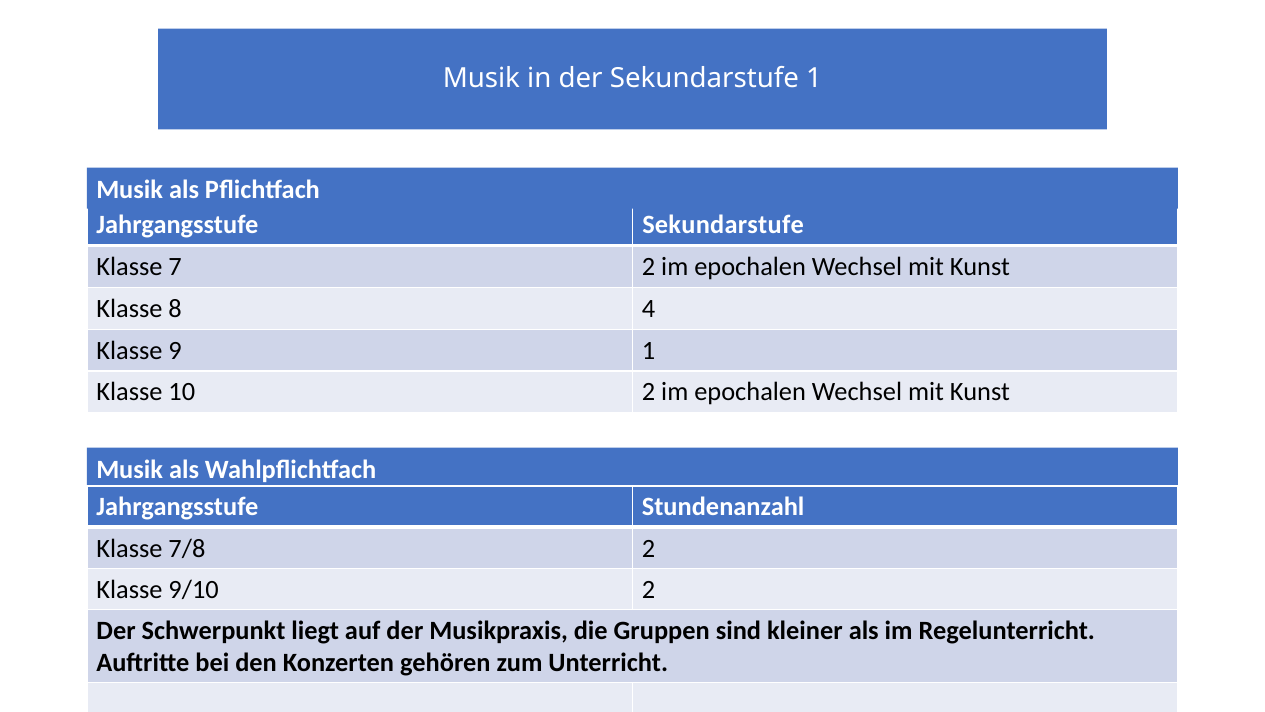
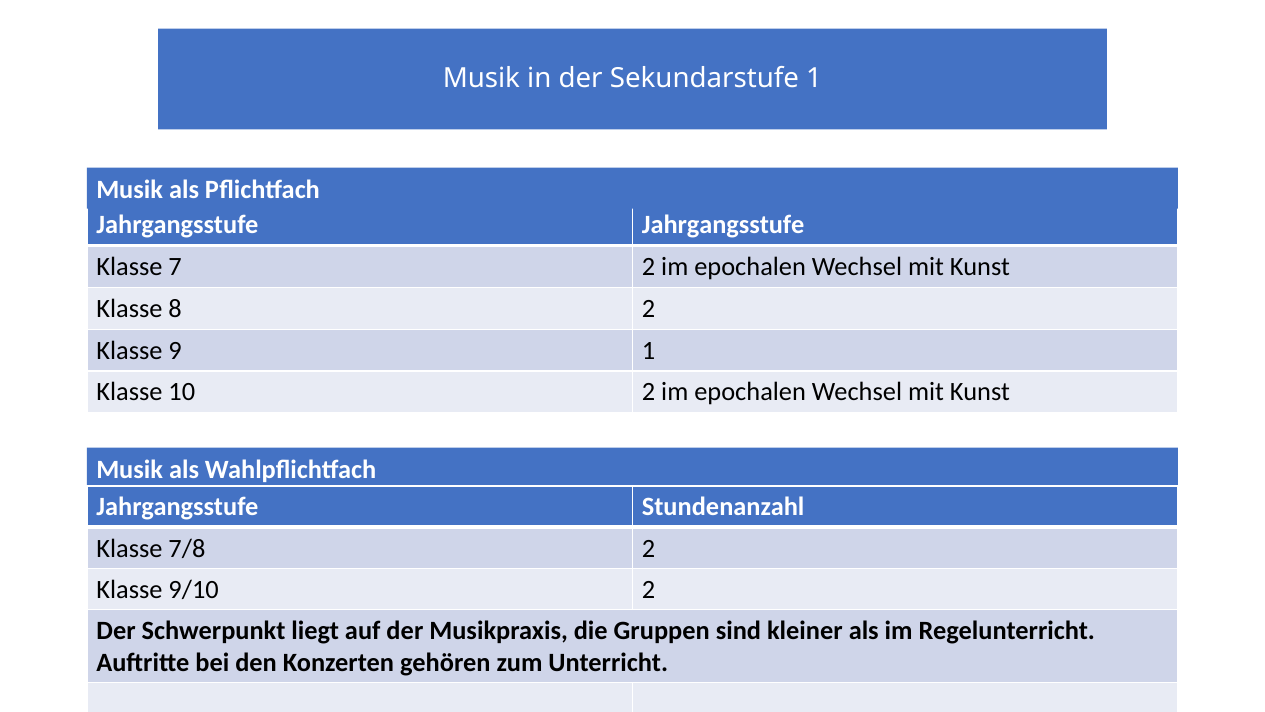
Jahrgangsstufe Sekundarstufe: Sekundarstufe -> Jahrgangsstufe
8 4: 4 -> 2
